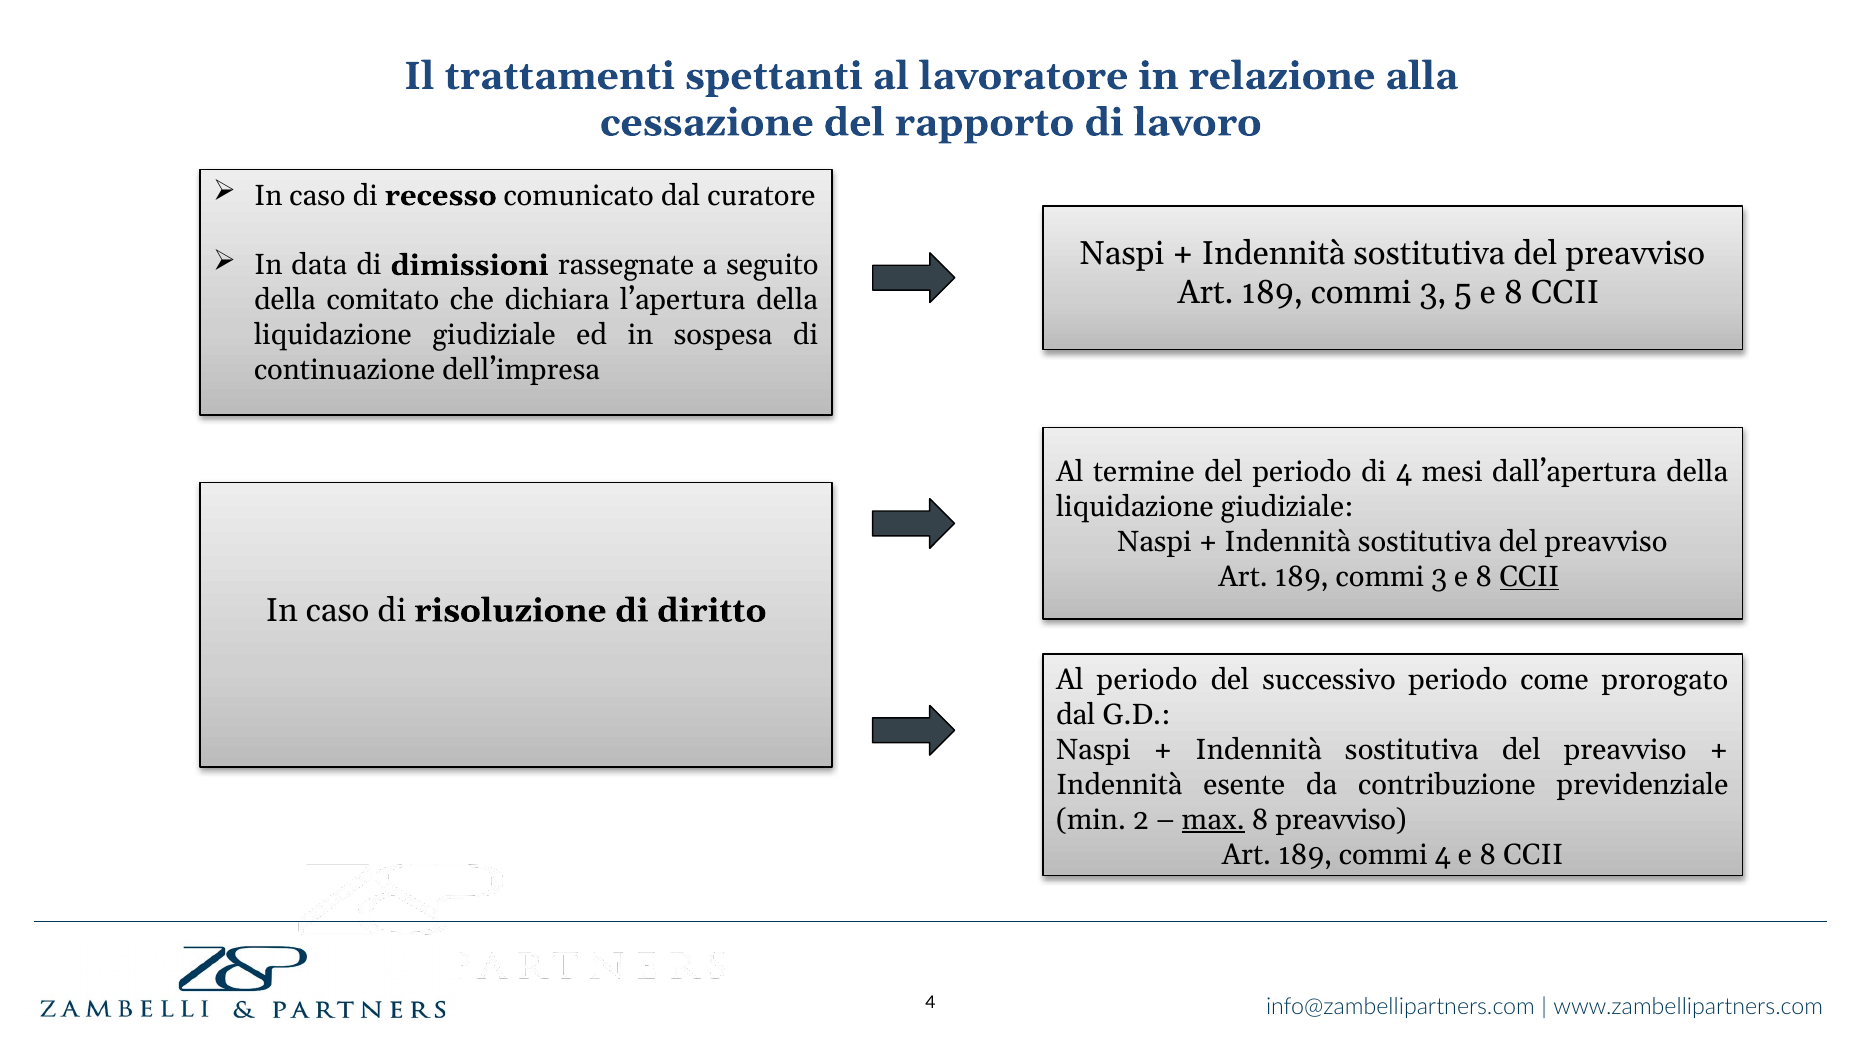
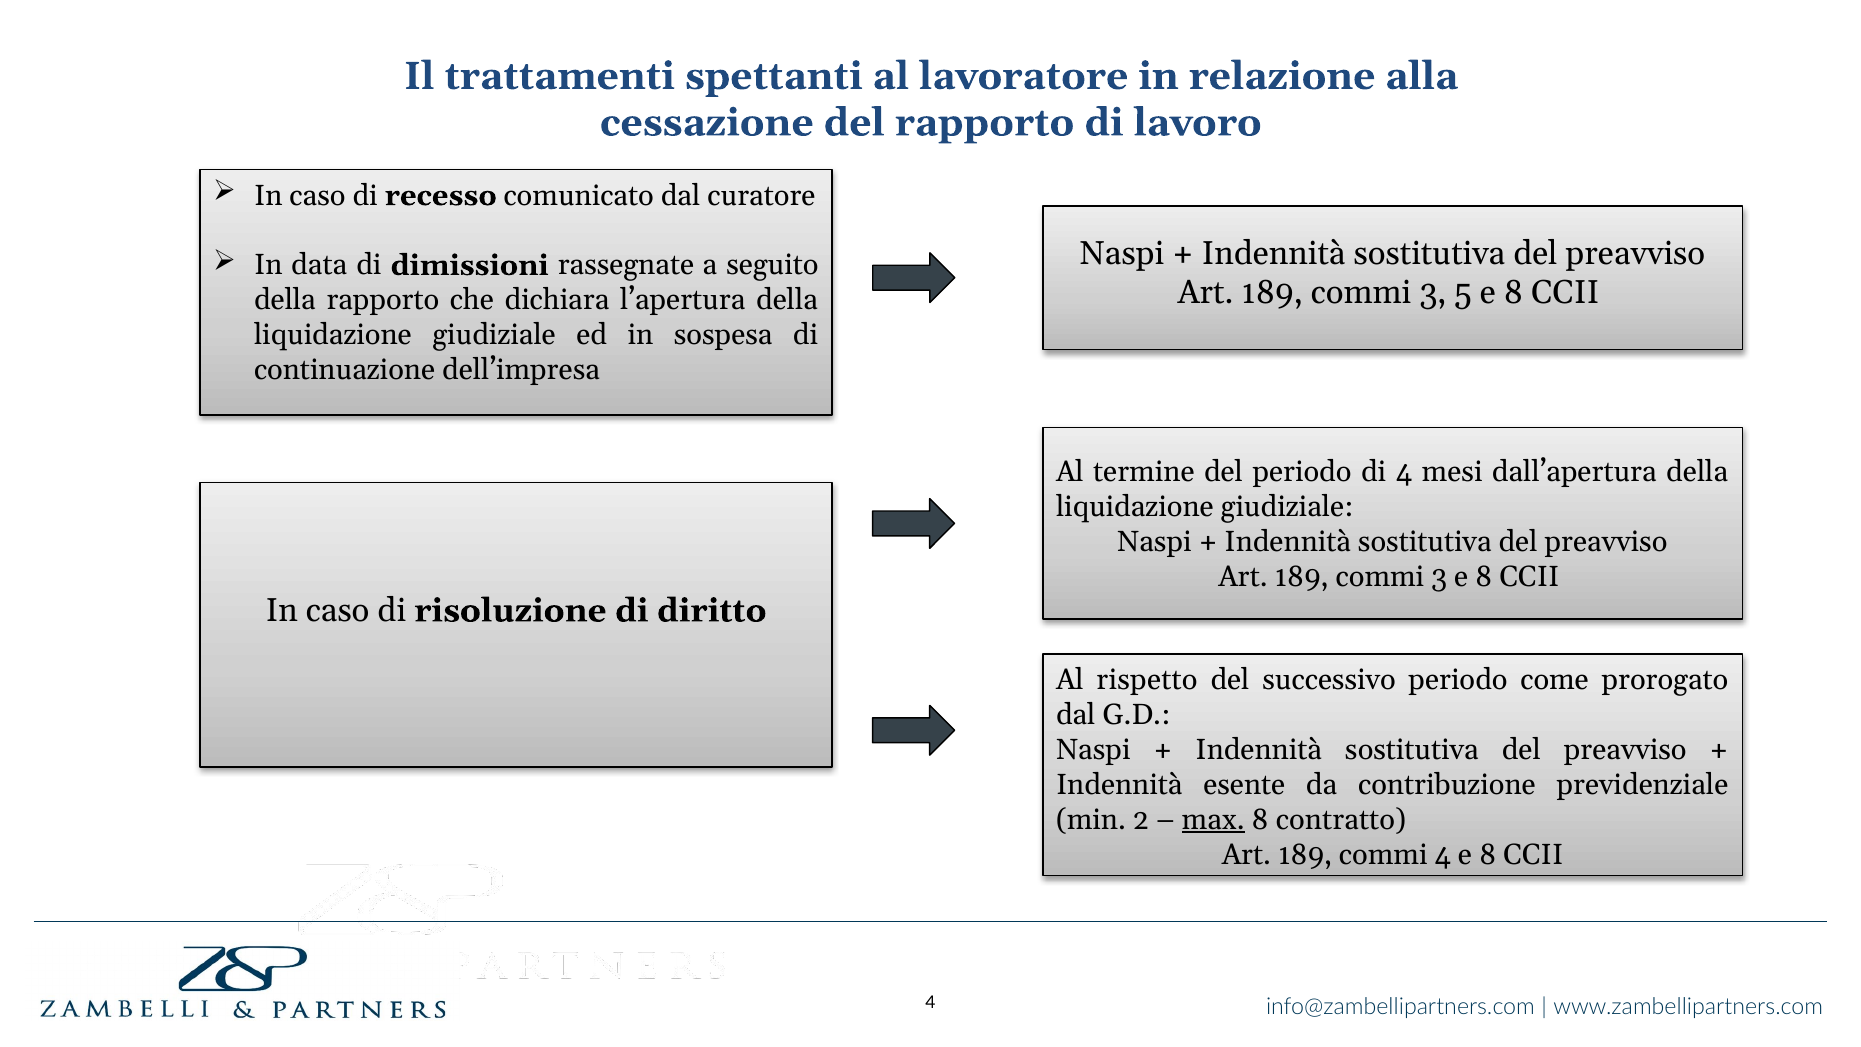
della comitato: comitato -> rapporto
CCII at (1529, 577) underline: present -> none
Al periodo: periodo -> rispetto
8 preavviso: preavviso -> contratto
